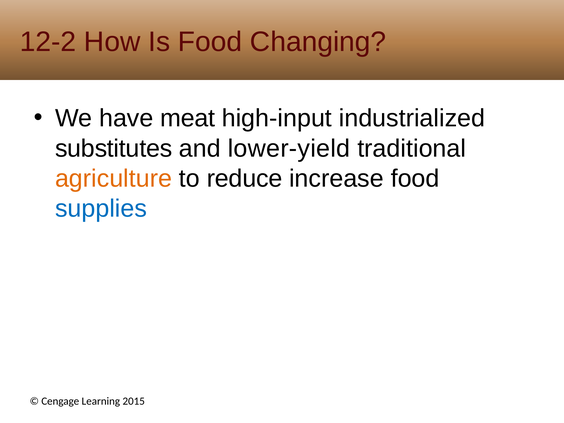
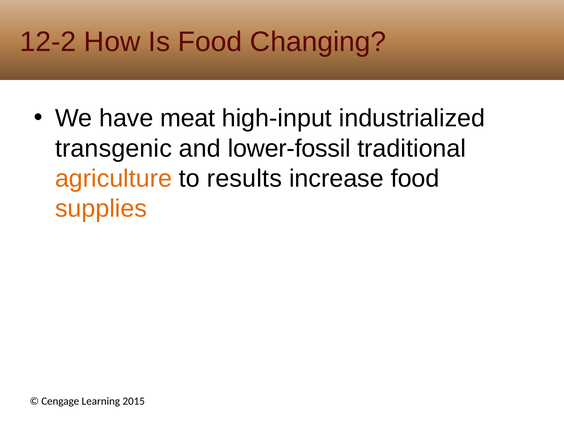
substitutes: substitutes -> transgenic
lower-yield: lower-yield -> lower-fossil
reduce: reduce -> results
supplies colour: blue -> orange
